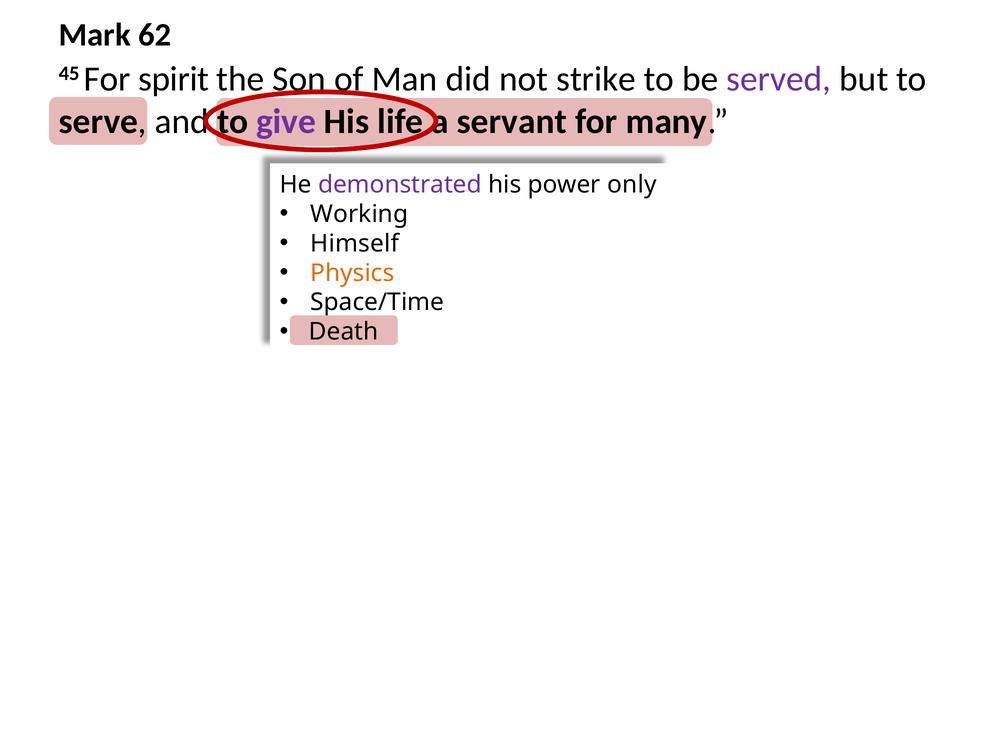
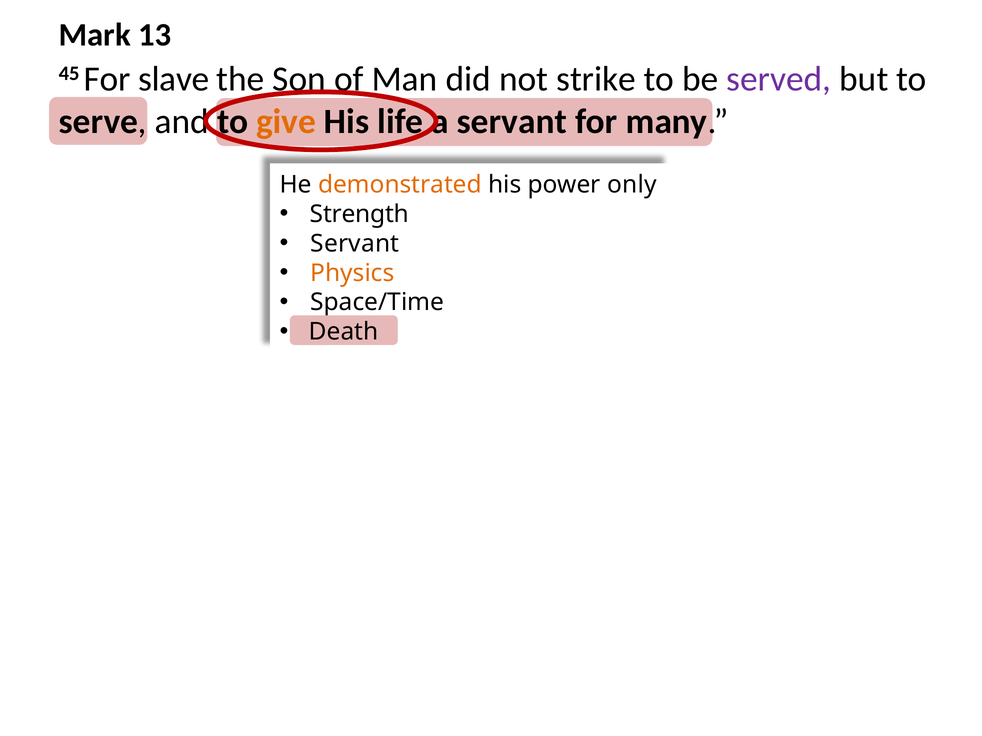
62: 62 -> 13
spirit: spirit -> slave
give colour: purple -> orange
demonstrated colour: purple -> orange
Working: Working -> Strength
Himself at (355, 244): Himself -> Servant
